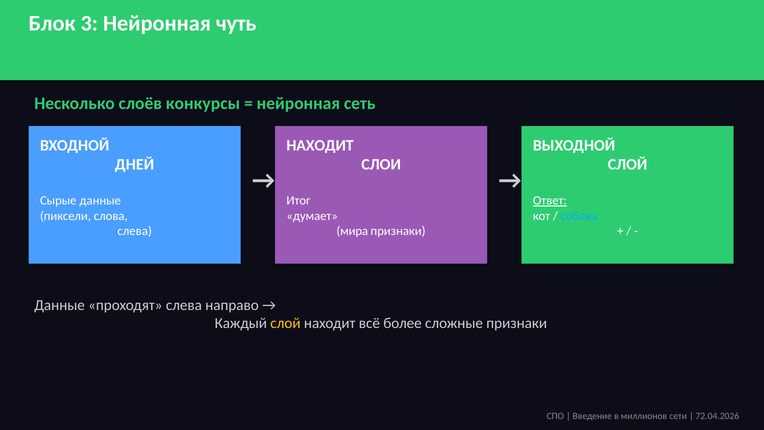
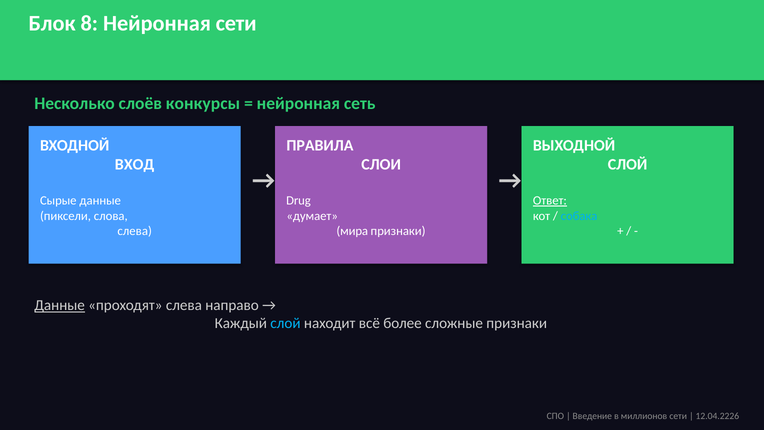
3: 3 -> 8
Нейронная чуть: чуть -> сети
НАХОДИТ at (320, 145): НАХОДИТ -> ПРАВИЛА
ДНЕЙ: ДНЕЙ -> ВХОД
Итог: Итог -> Drug
Данные at (60, 305) underline: none -> present
слой at (285, 323) colour: yellow -> light blue
72.04.2026: 72.04.2026 -> 12.04.2226
